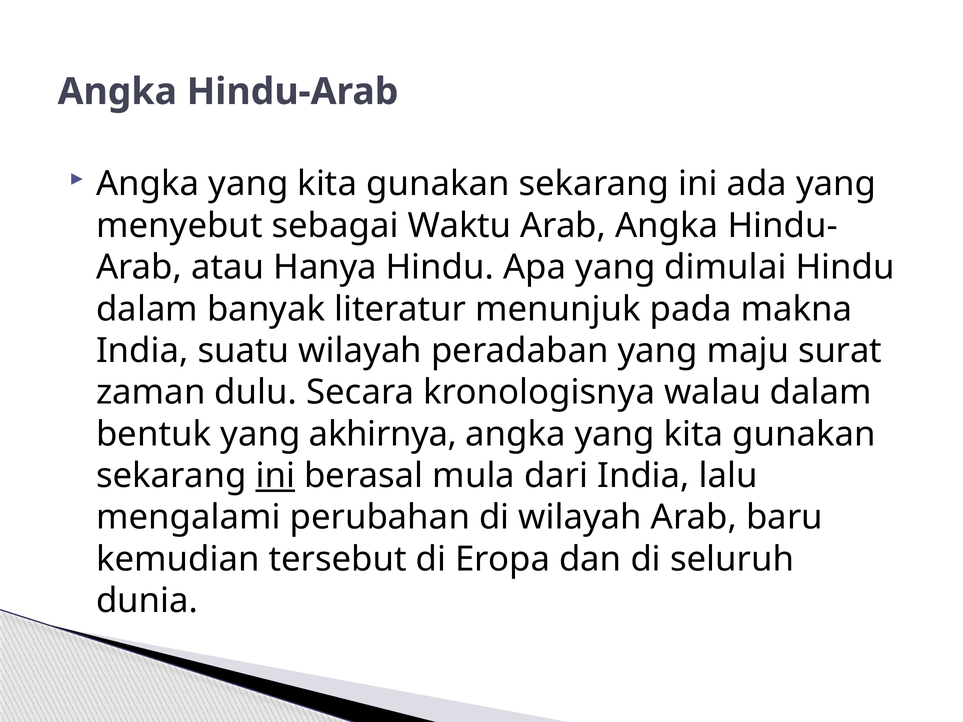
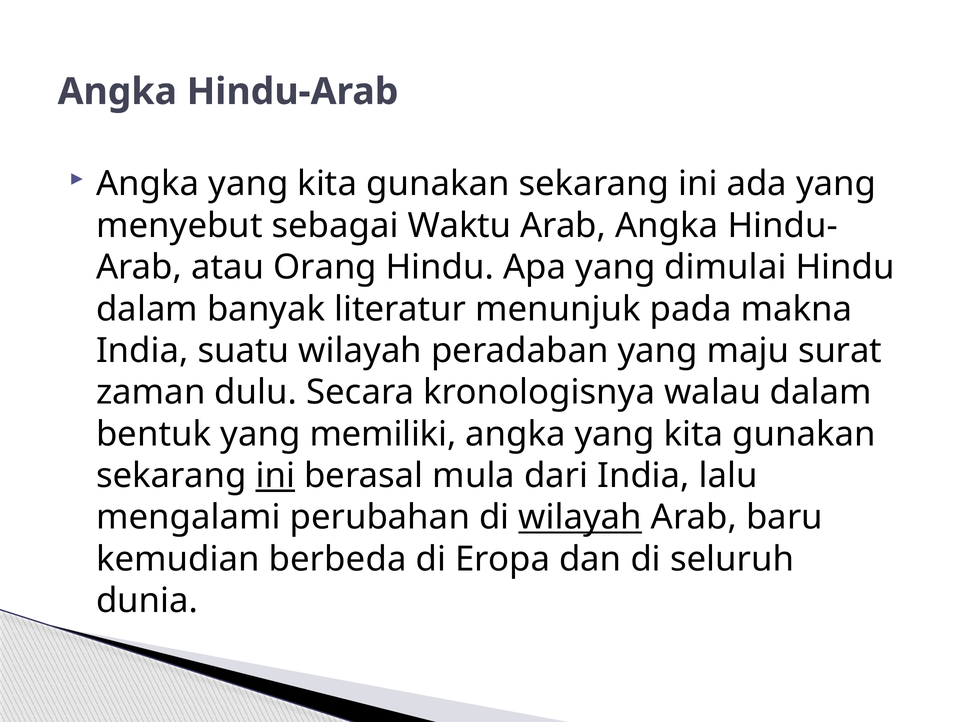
Hanya: Hanya -> Orang
akhirnya: akhirnya -> memiliki
wilayah at (580, 518) underline: none -> present
tersebut: tersebut -> berbeda
